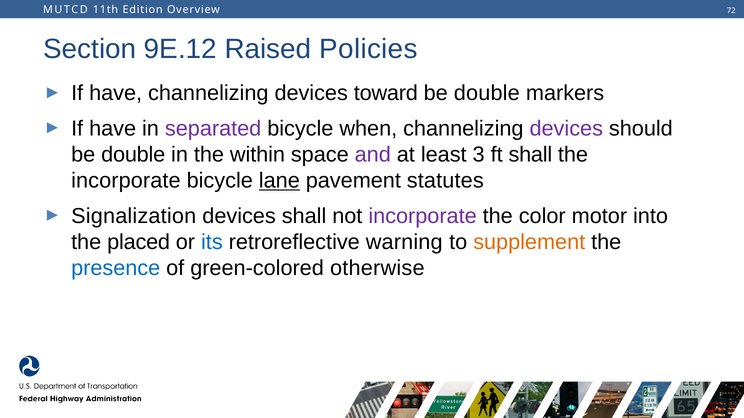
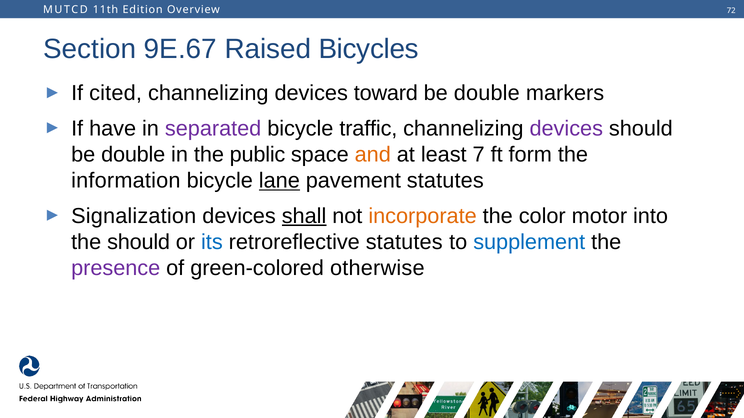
9E.12: 9E.12 -> 9E.67
Policies: Policies -> Bicycles
have at (116, 93): have -> cited
when: when -> traffic
within: within -> public
and colour: purple -> orange
3: 3 -> 7
ft shall: shall -> form
incorporate at (126, 181): incorporate -> information
shall at (304, 216) underline: none -> present
incorporate at (423, 216) colour: purple -> orange
the placed: placed -> should
retroreflective warning: warning -> statutes
supplement colour: orange -> blue
presence colour: blue -> purple
